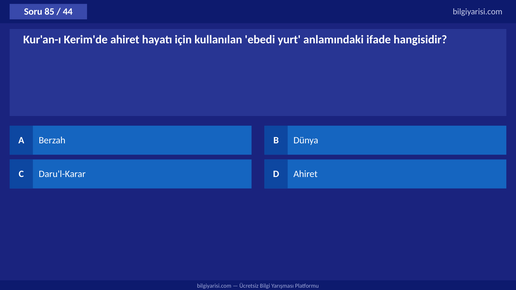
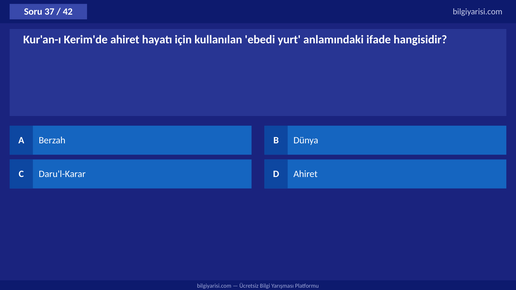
85: 85 -> 37
44: 44 -> 42
